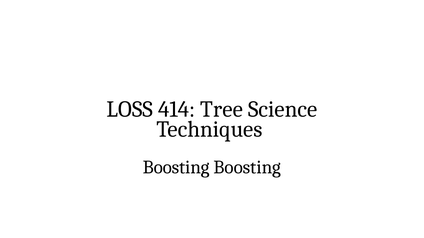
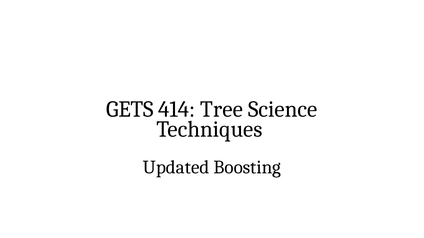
LOSS: LOSS -> GETS
Boosting at (176, 168): Boosting -> Updated
